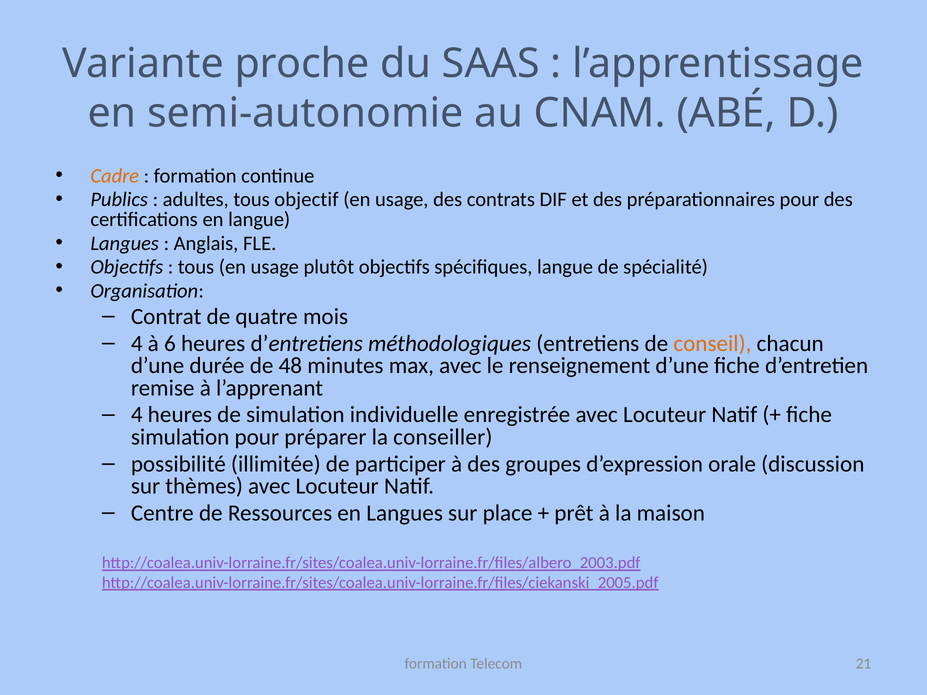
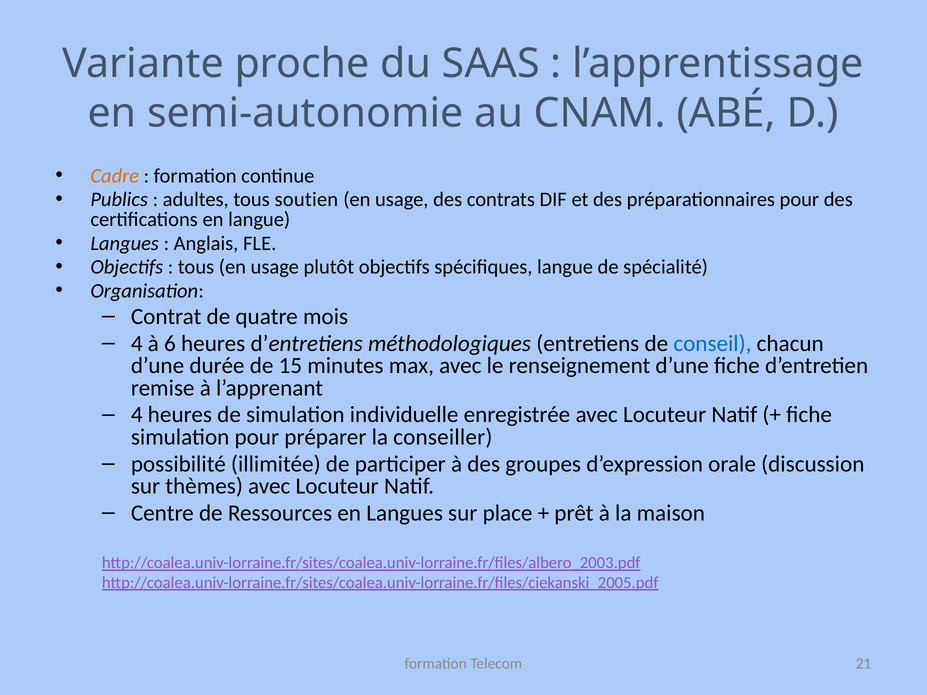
objectif: objectif -> soutien
conseil colour: orange -> blue
48: 48 -> 15
